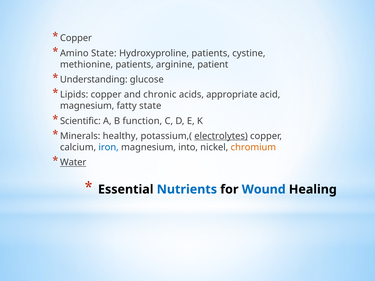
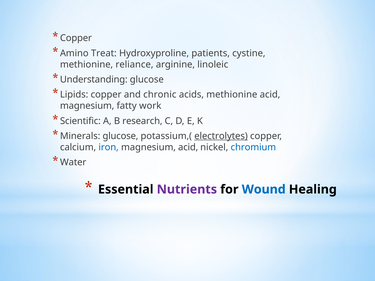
Amino State: State -> Treat
methionine patients: patients -> reliance
patient: patient -> linoleic
acids appropriate: appropriate -> methionine
fatty state: state -> work
function: function -> research
Minerals healthy: healthy -> glucose
magnesium into: into -> acid
chromium colour: orange -> blue
Water underline: present -> none
Nutrients colour: blue -> purple
